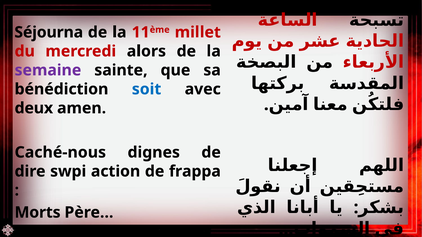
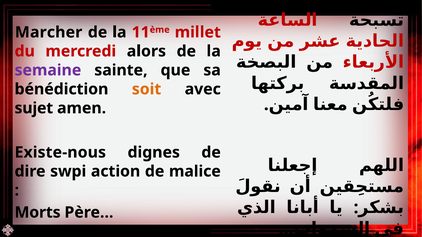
Séjourna: Séjourna -> Marcher
soit colour: blue -> orange
deux: deux -> sujet
Caché-nous: Caché-nous -> Existe-nous
frappa: frappa -> malice
